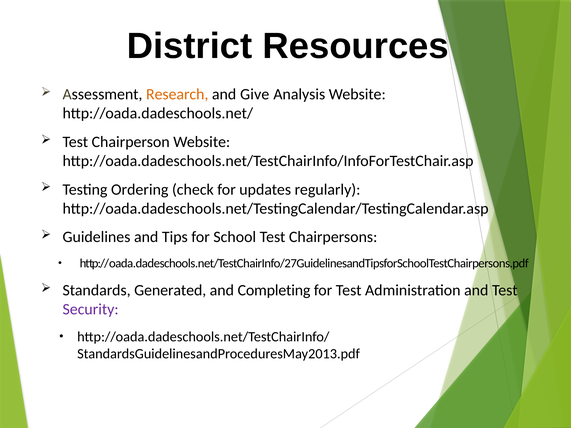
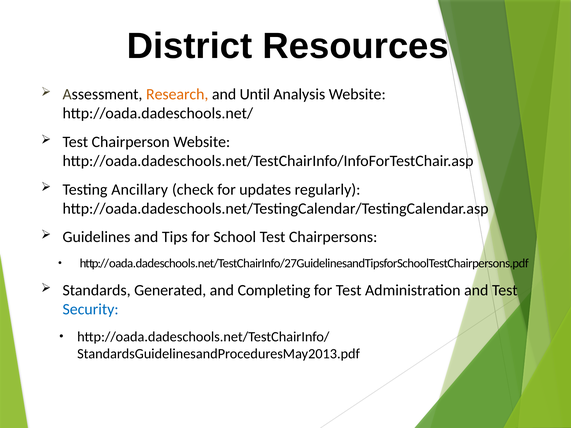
Give: Give -> Until
Ordering: Ordering -> Ancillary
Security colour: purple -> blue
